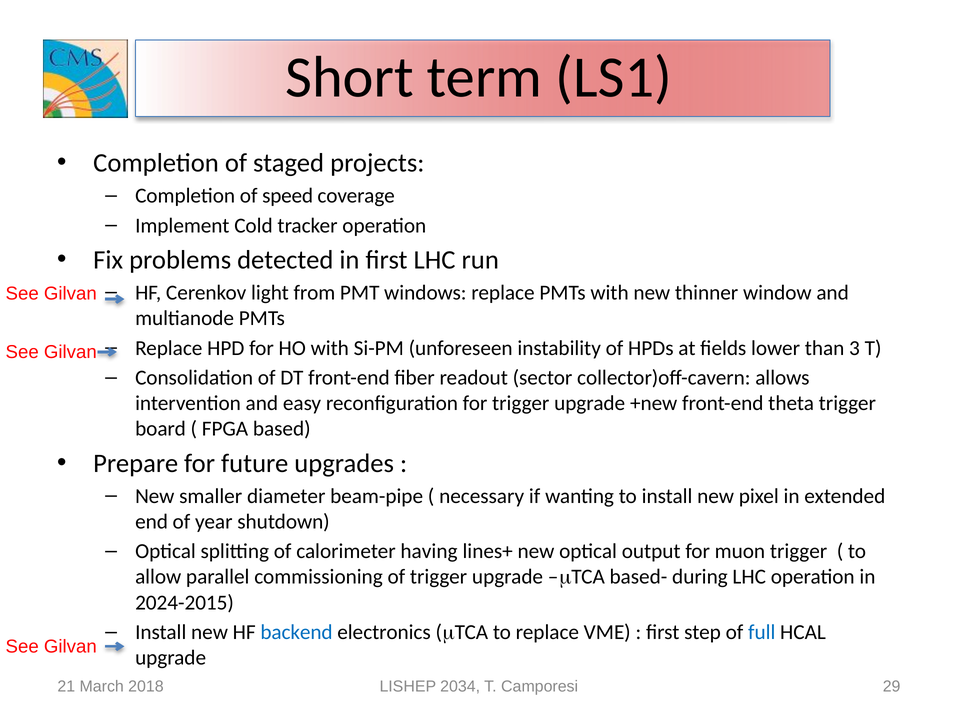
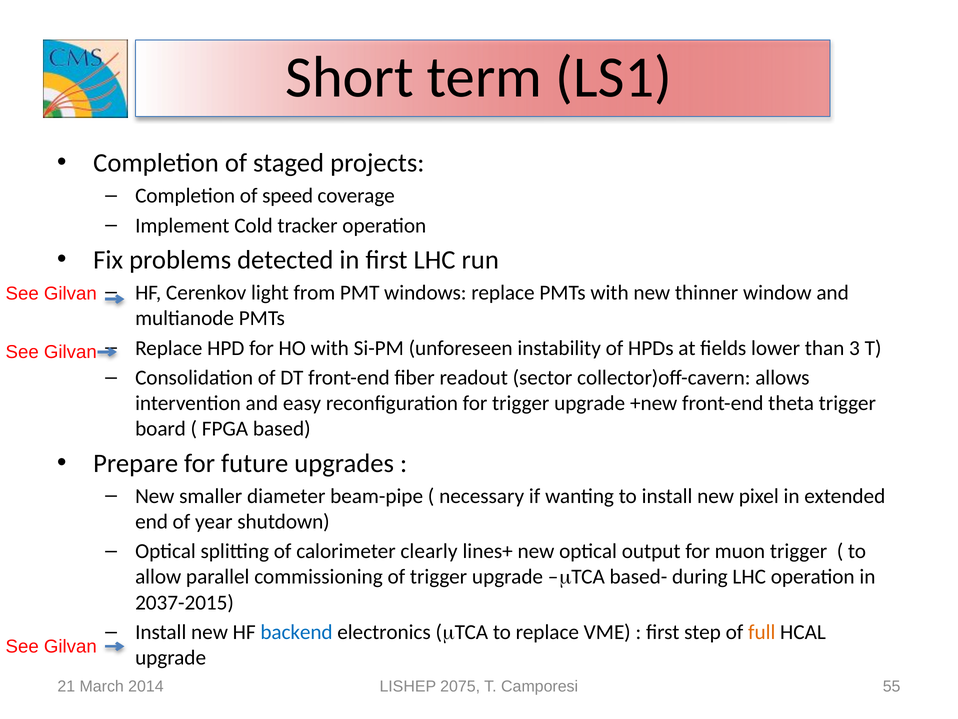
having: having -> clearly
2024-2015: 2024-2015 -> 2037-2015
full colour: blue -> orange
2018: 2018 -> 2014
2034: 2034 -> 2075
29: 29 -> 55
